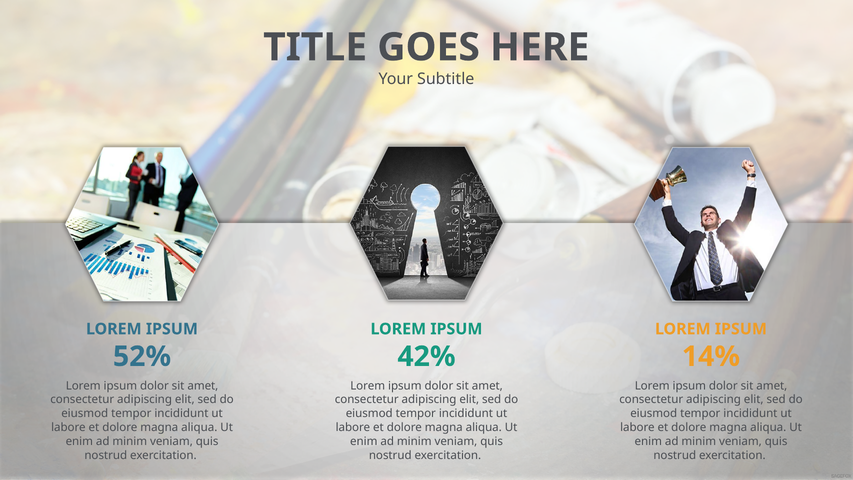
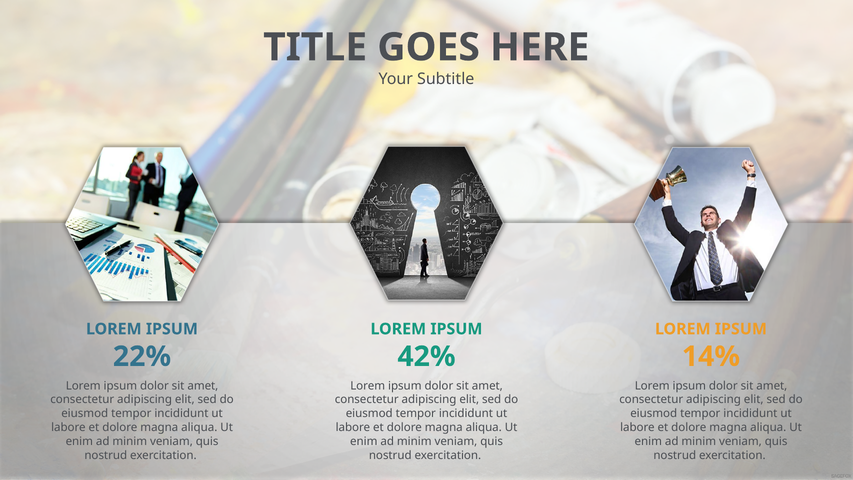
52%: 52% -> 22%
